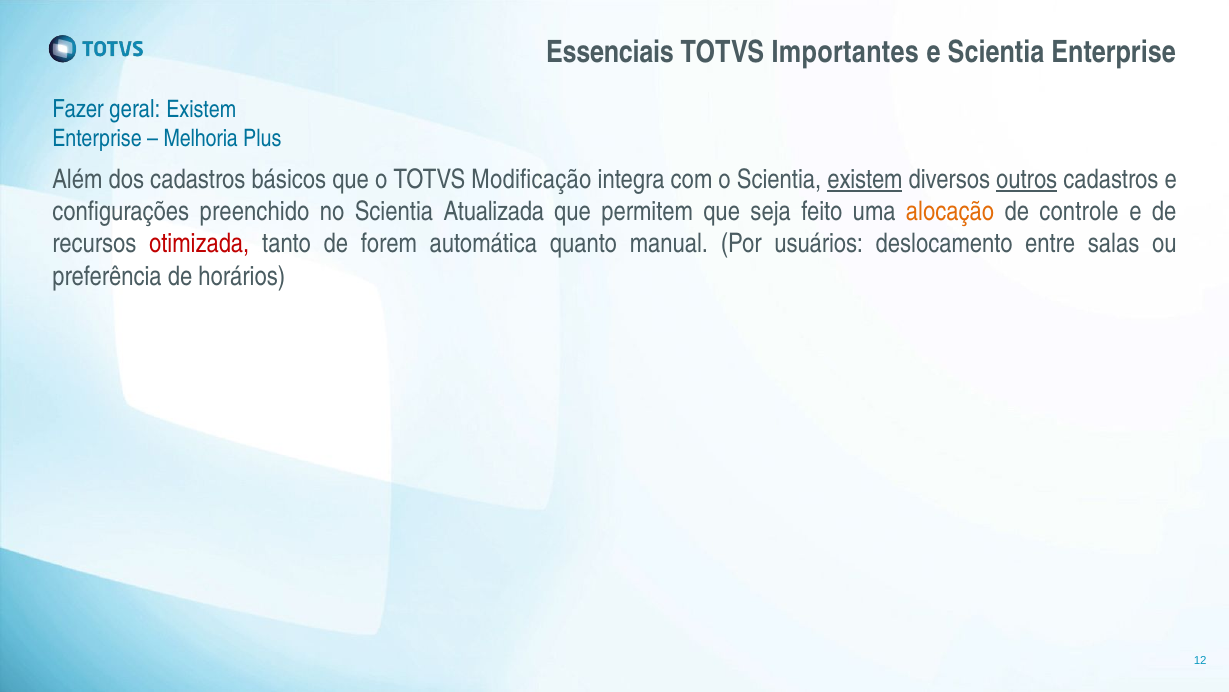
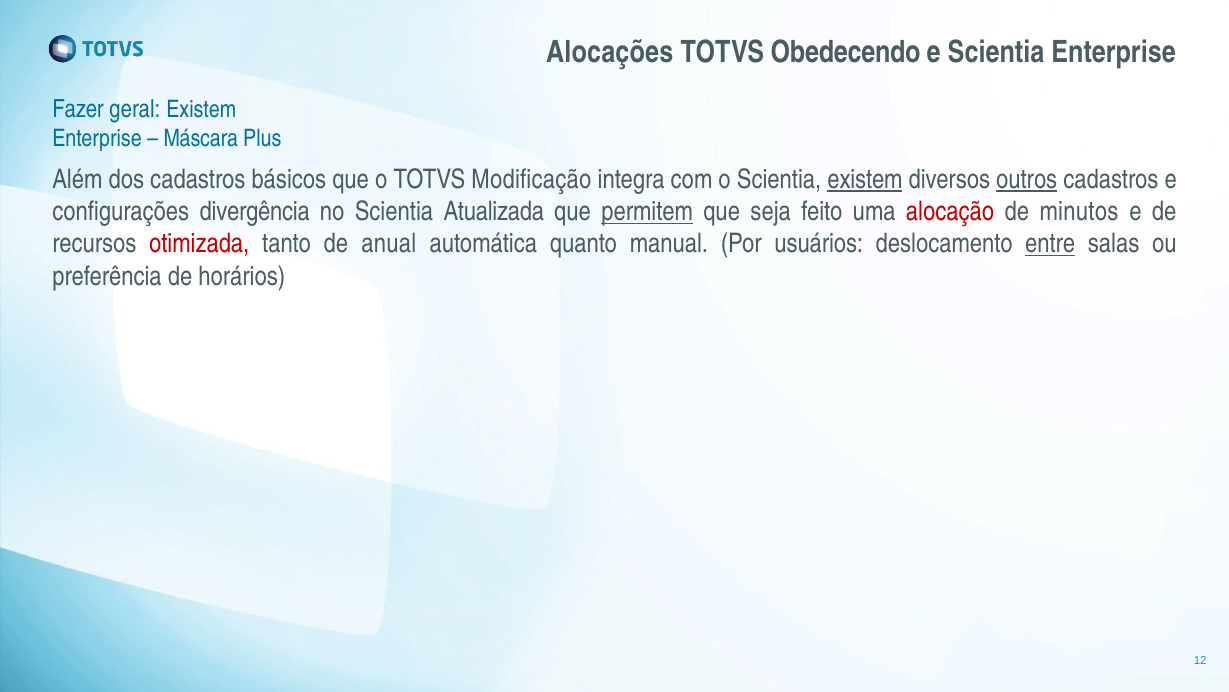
Essenciais: Essenciais -> Alocações
Importantes: Importantes -> Obedecendo
Melhoria: Melhoria -> Máscara
preenchido: preenchido -> divergência
permitem underline: none -> present
alocação colour: orange -> red
controle: controle -> minutos
forem: forem -> anual
entre underline: none -> present
